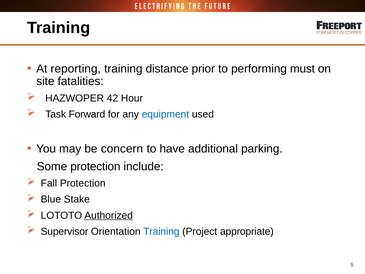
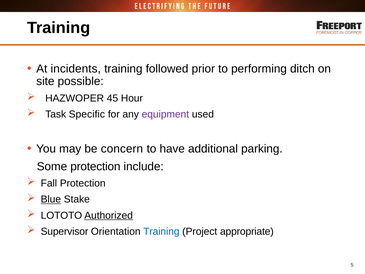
reporting: reporting -> incidents
distance: distance -> followed
must: must -> ditch
fatalities: fatalities -> possible
42: 42 -> 45
Forward: Forward -> Specific
equipment colour: blue -> purple
Blue underline: none -> present
